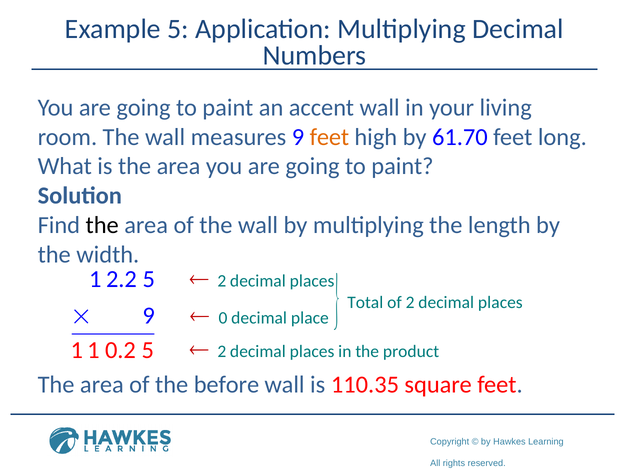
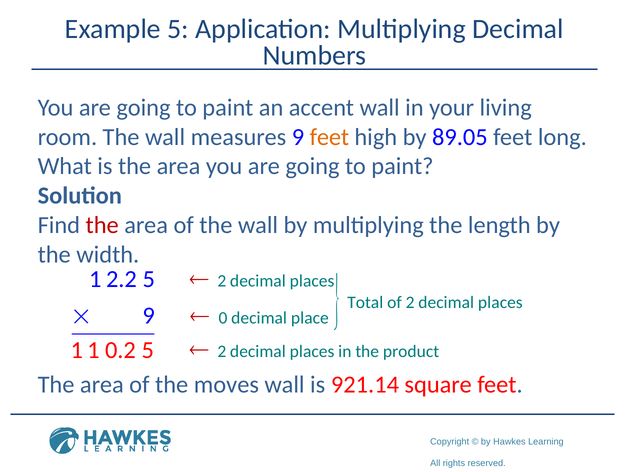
61.70: 61.70 -> 89.05
the at (102, 225) colour: black -> red
before: before -> moves
110.35: 110.35 -> 921.14
